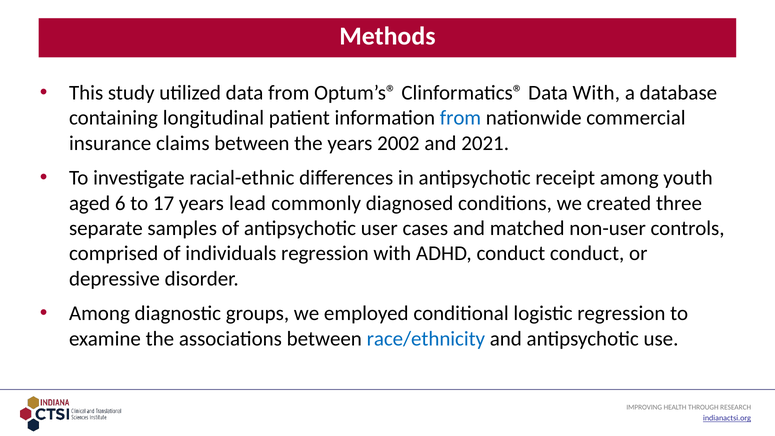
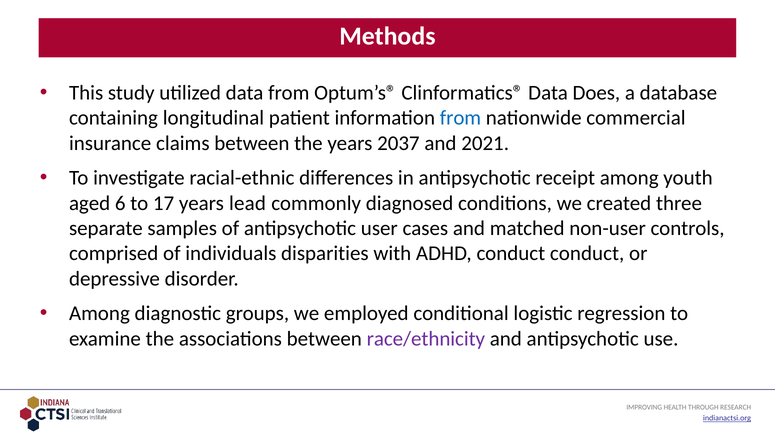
Data With: With -> Does
2002: 2002 -> 2037
individuals regression: regression -> disparities
race/ethnicity colour: blue -> purple
